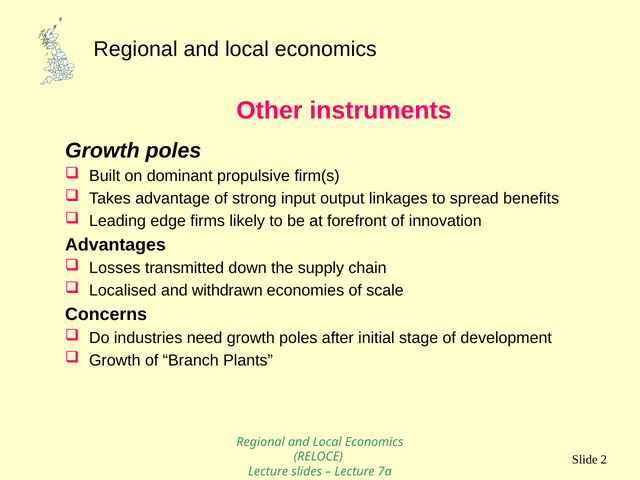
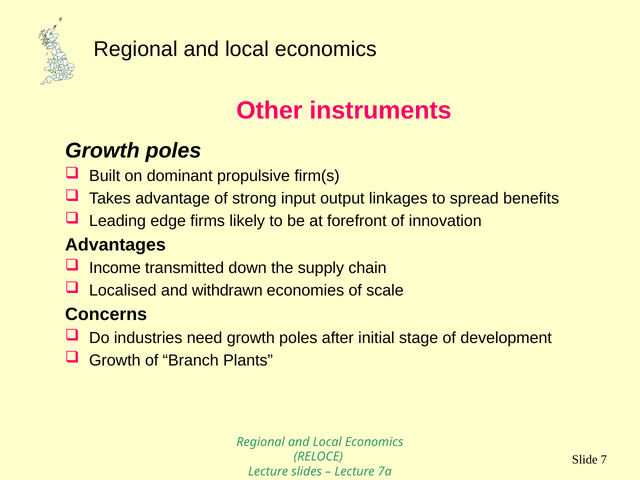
Losses: Losses -> Income
2: 2 -> 7
